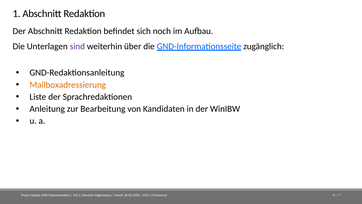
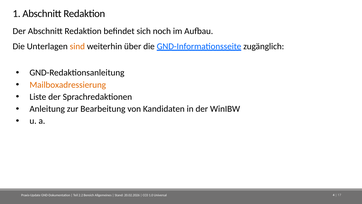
sind colour: purple -> orange
